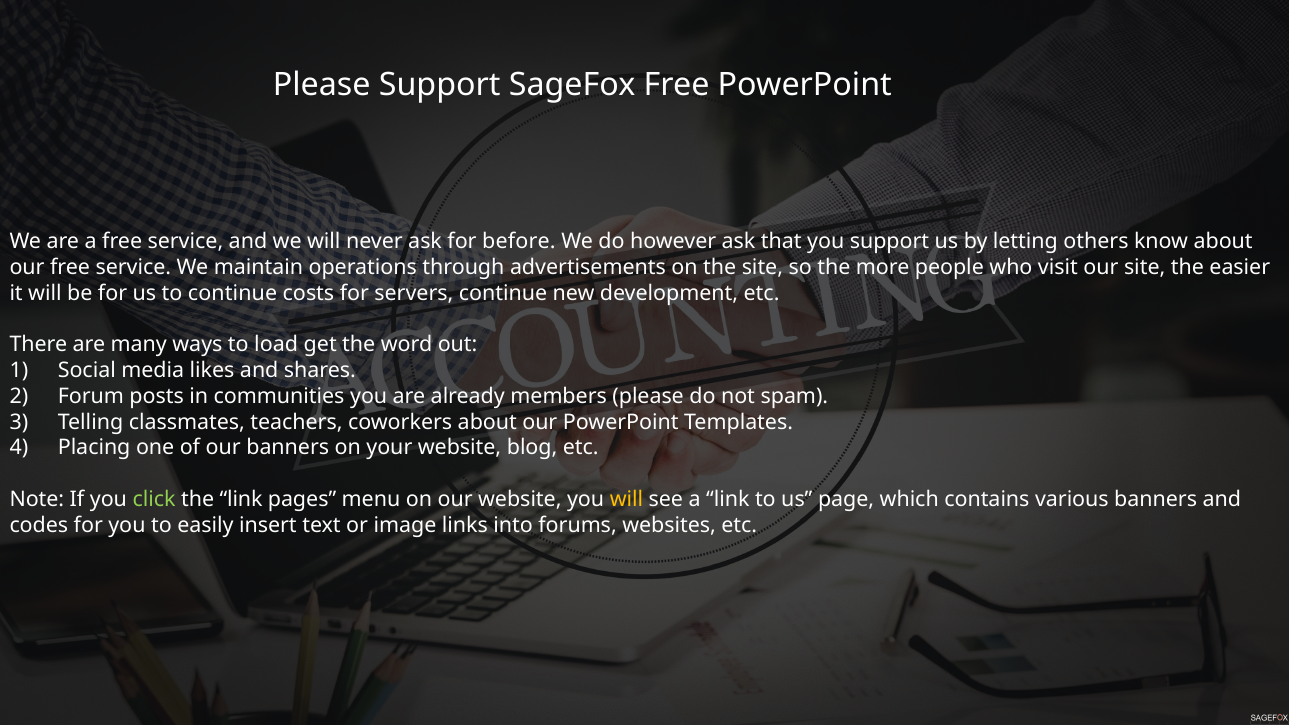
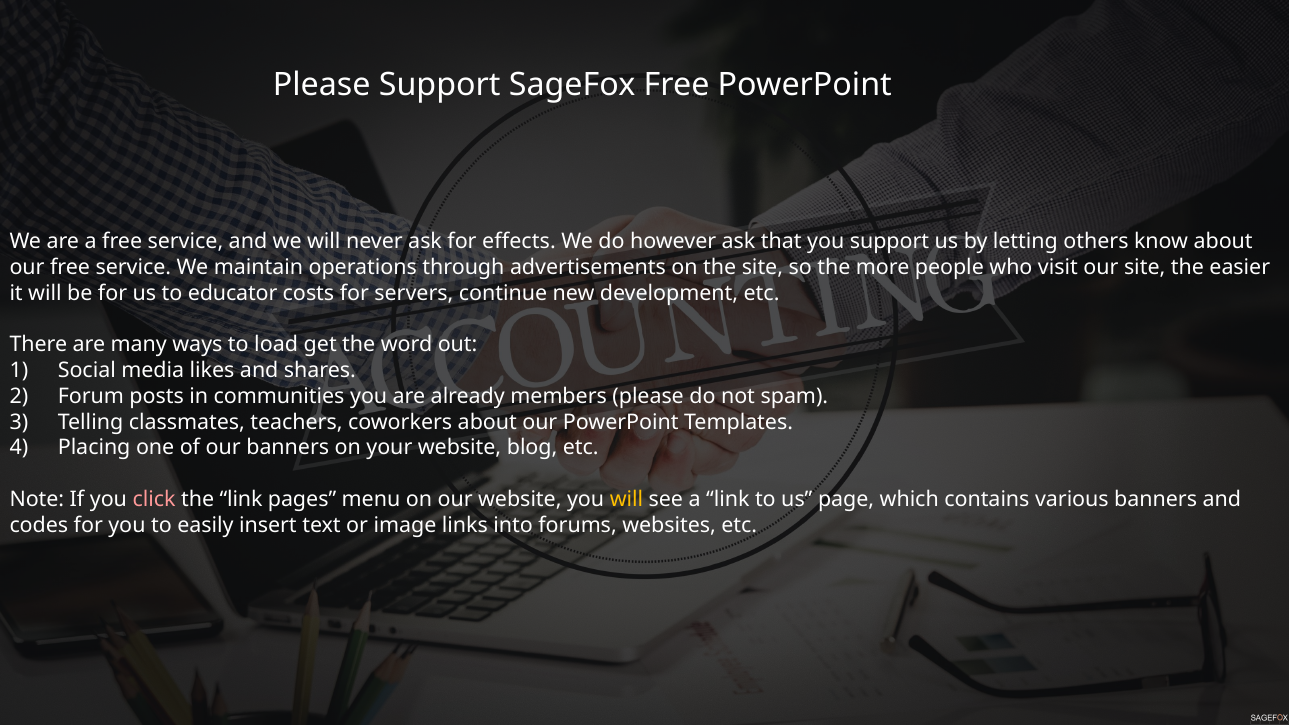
before: before -> effects
to continue: continue -> educator
click colour: light green -> pink
